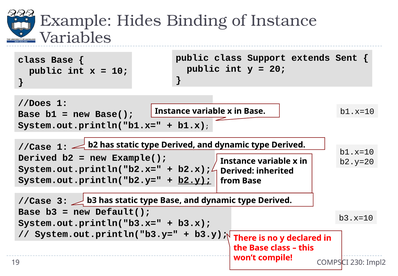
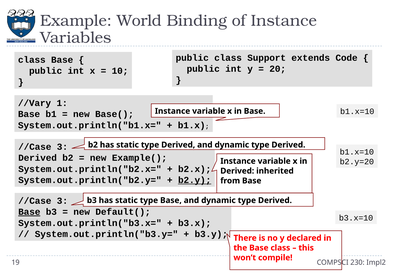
Hides: Hides -> World
Sent: Sent -> Code
//Does: //Does -> //Vary
1 at (62, 147): 1 -> 3
Base at (29, 212) underline: none -> present
